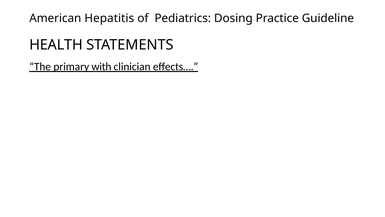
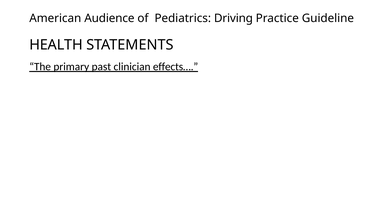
Hepatitis: Hepatitis -> Audience
Dosing: Dosing -> Driving
with: with -> past
